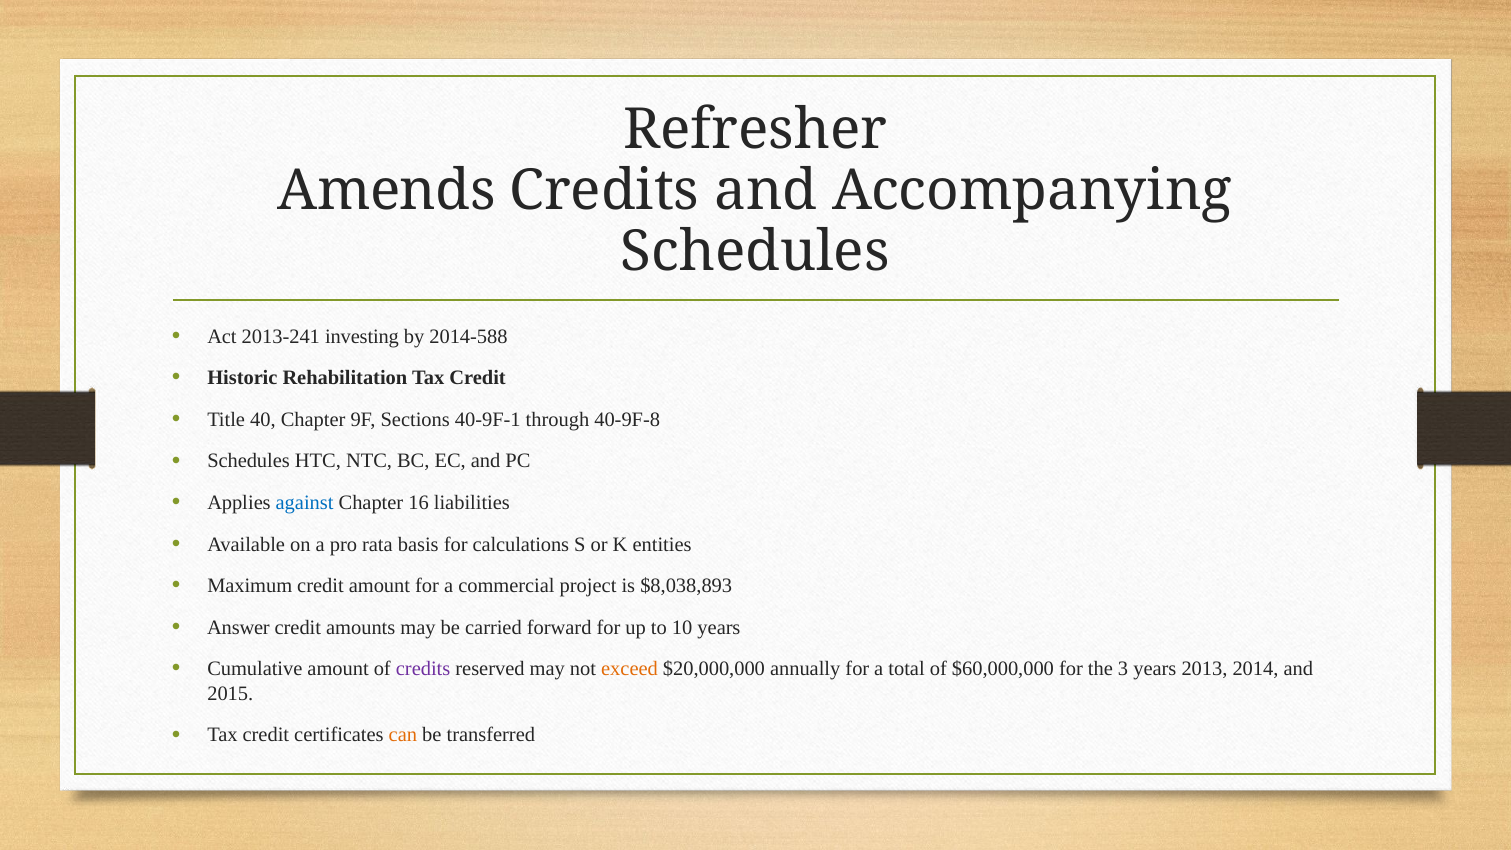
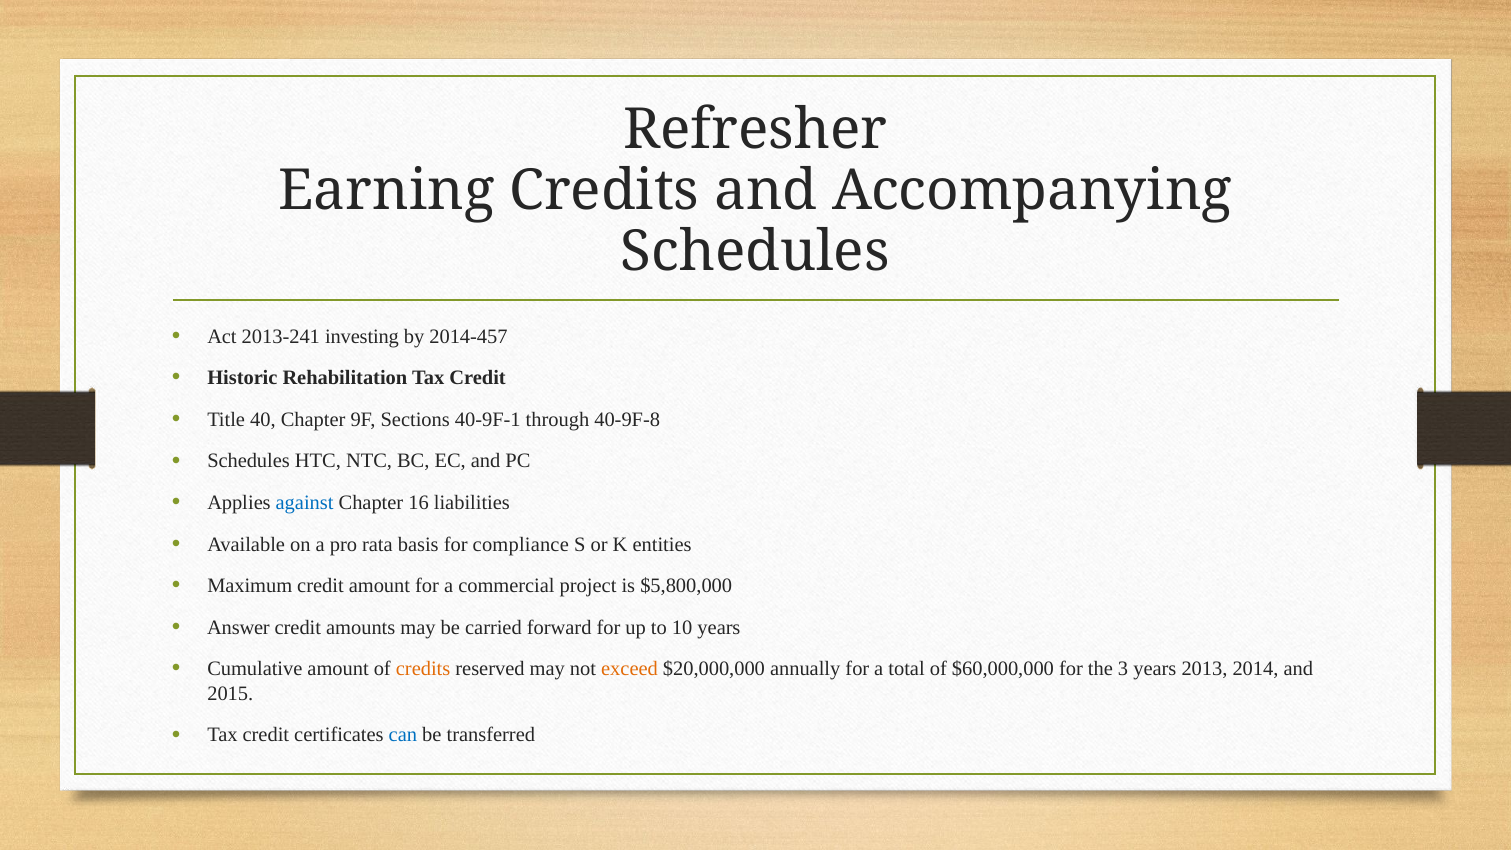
Amends: Amends -> Earning
2014-588: 2014-588 -> 2014-457
calculations: calculations -> compliance
$8,038,893: $8,038,893 -> $5,800,000
credits at (423, 669) colour: purple -> orange
can colour: orange -> blue
